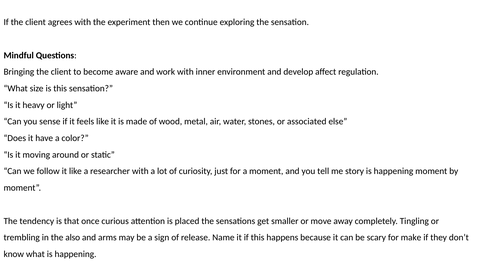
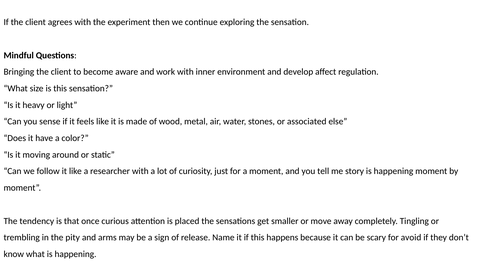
also: also -> pity
make: make -> avoid
